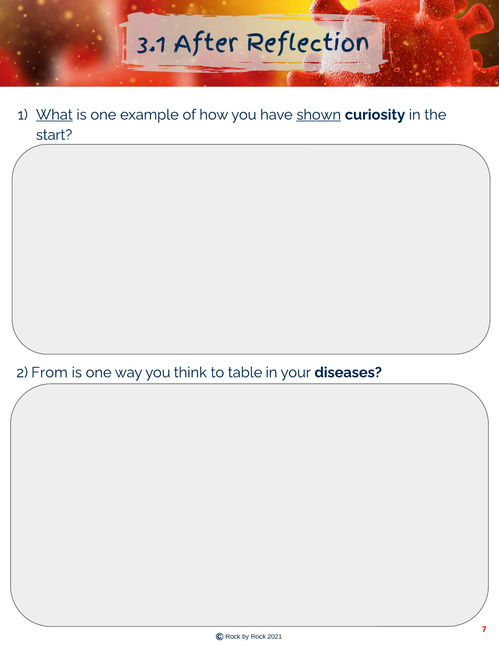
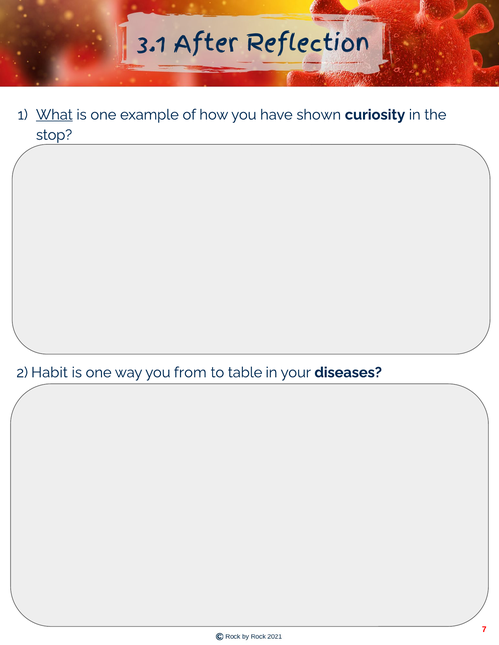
shown underline: present -> none
start: start -> stop
From: From -> Habit
think: think -> from
